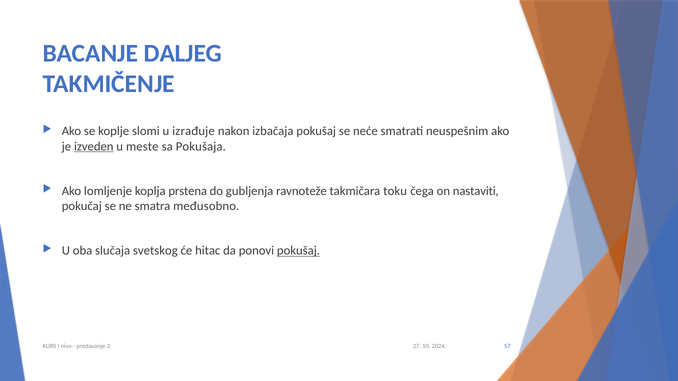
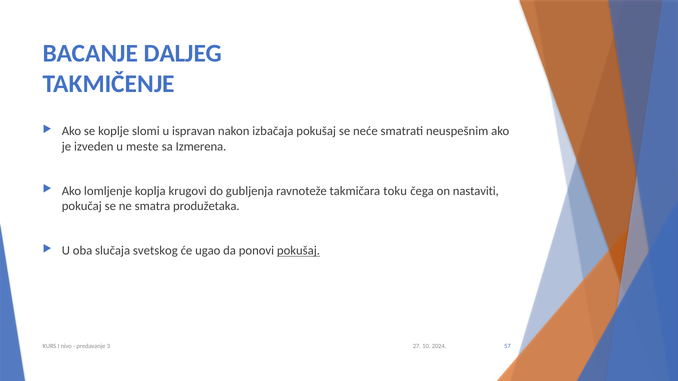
izrađuje: izrađuje -> ispravan
izveden underline: present -> none
Pokušaja: Pokušaja -> Izmerena
prstena: prstena -> krugovi
međusobno: međusobno -> produžetaka
hitac: hitac -> ugao
